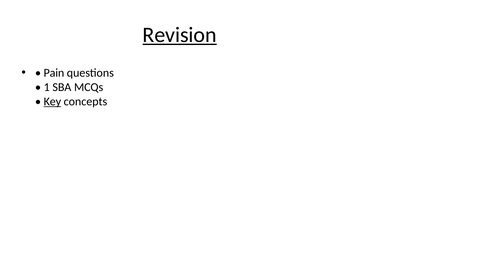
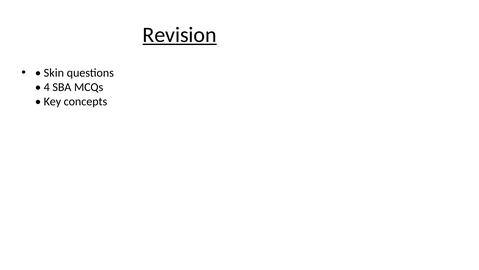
Pain: Pain -> Skin
1: 1 -> 4
Key underline: present -> none
